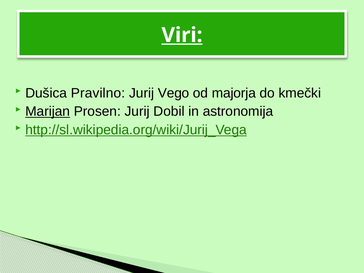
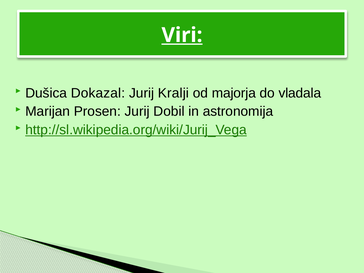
Pravilno: Pravilno -> Dokazal
Vego: Vego -> Kralji
kmečki: kmečki -> vladala
Marijan underline: present -> none
